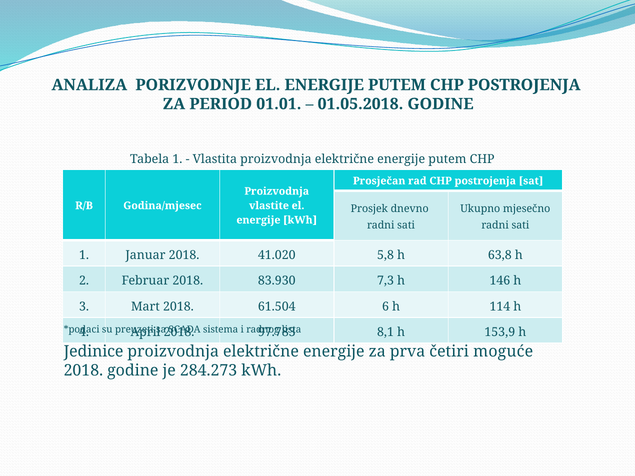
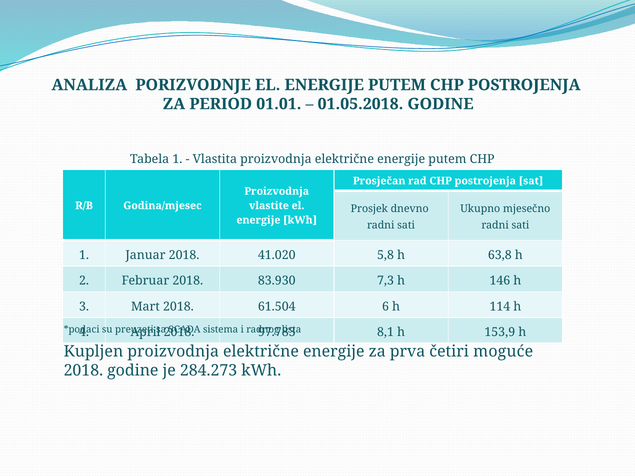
Jedinice: Jedinice -> Kupljen
